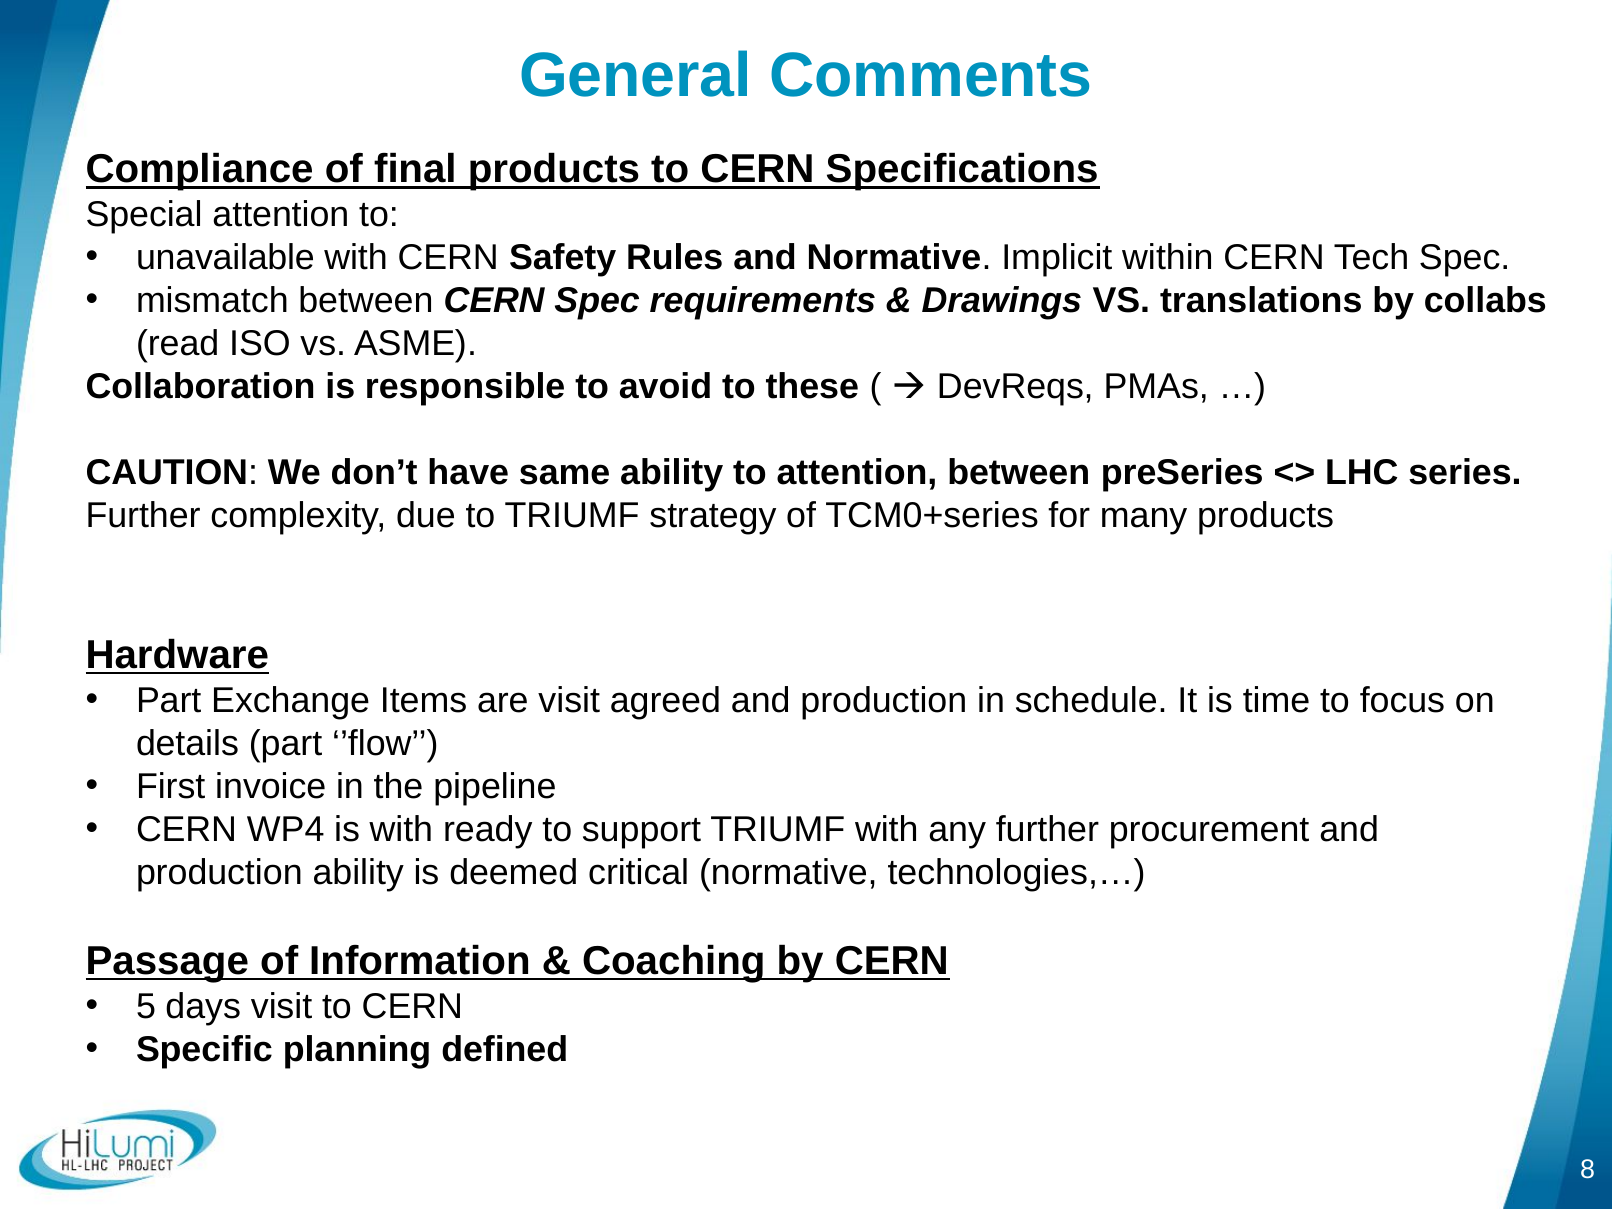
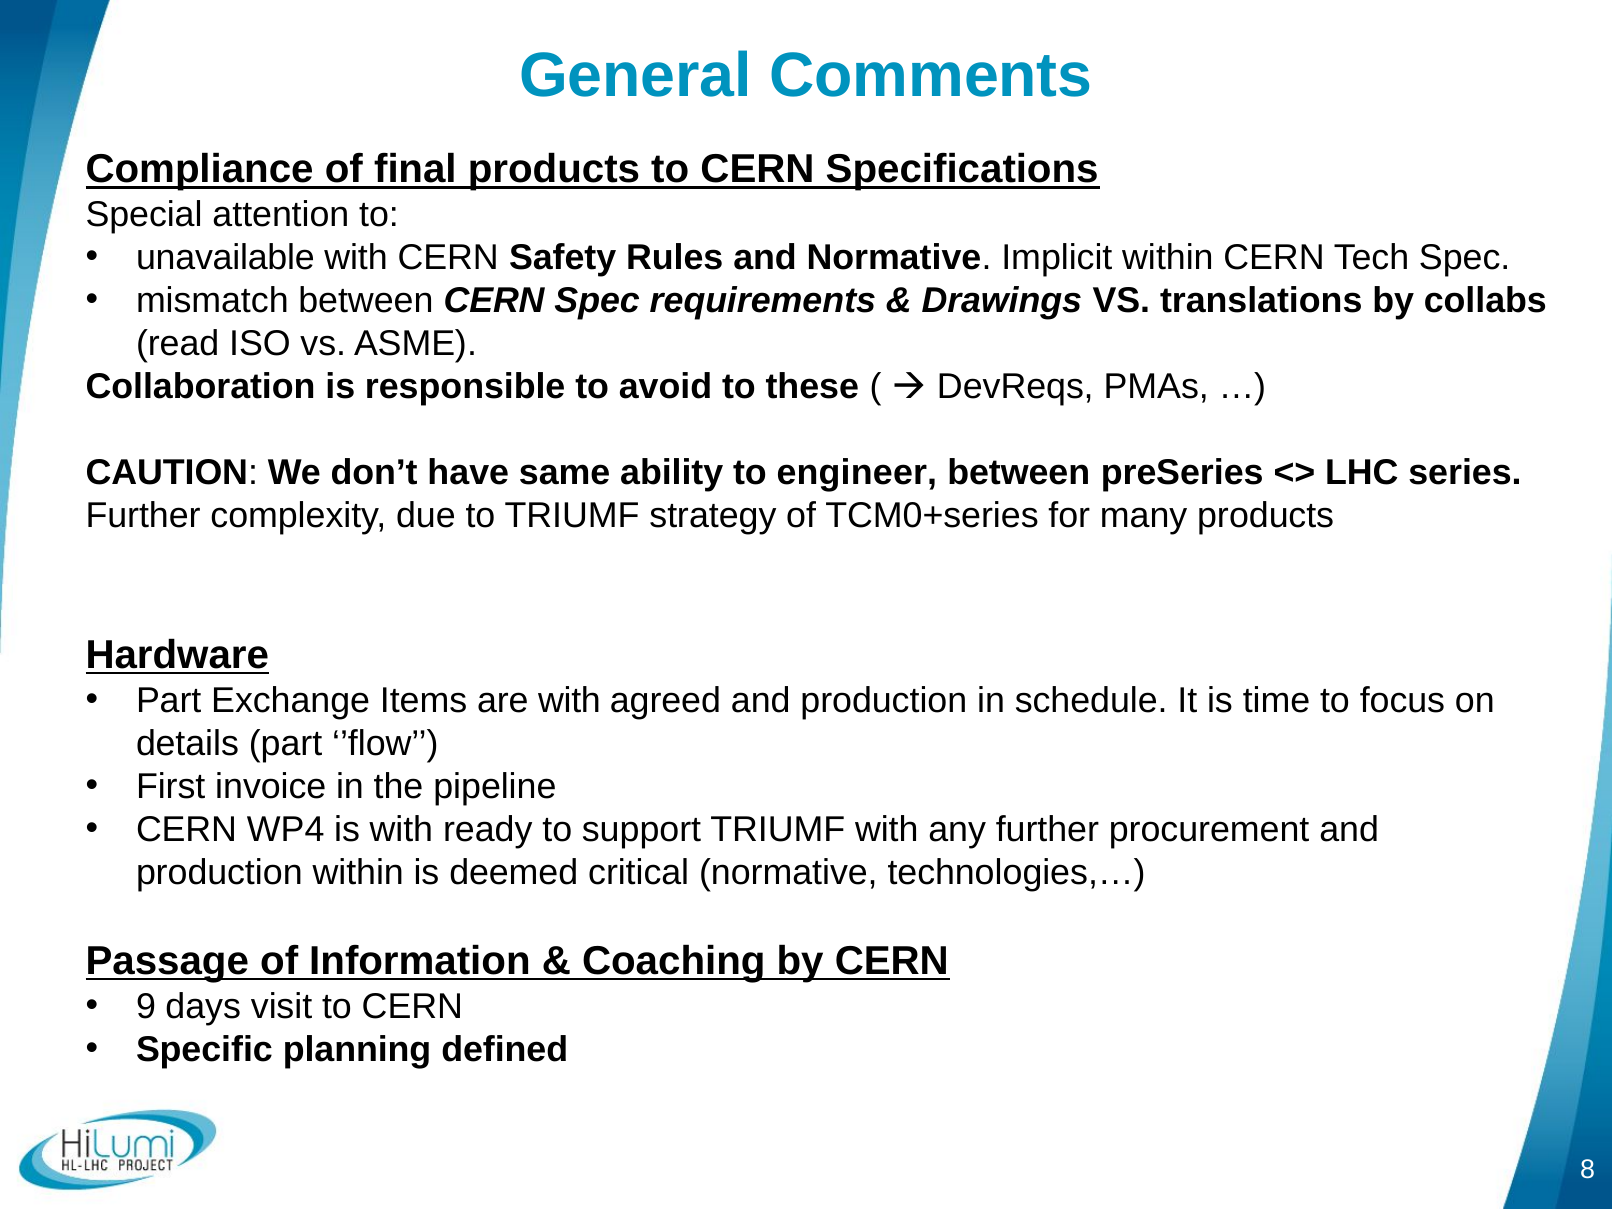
to attention: attention -> engineer
are visit: visit -> with
production ability: ability -> within
5: 5 -> 9
